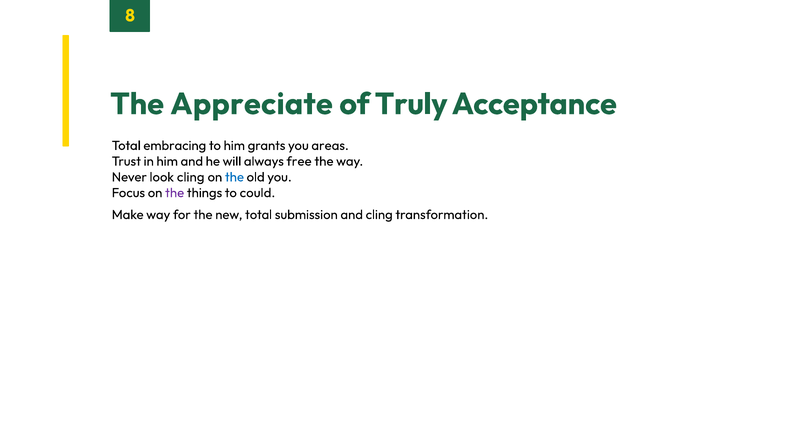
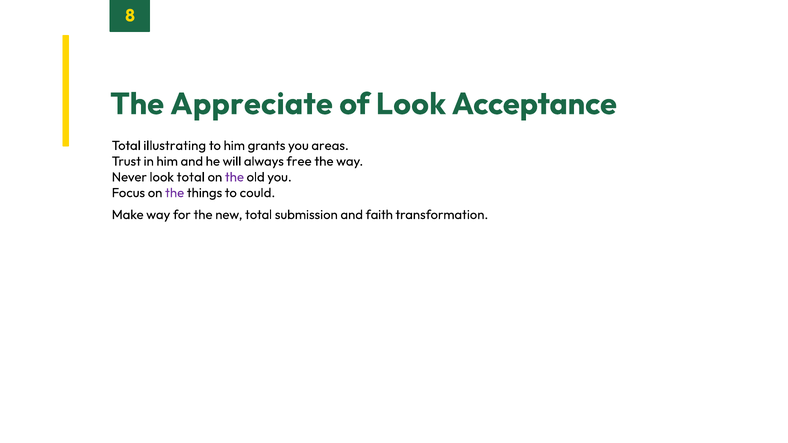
of Truly: Truly -> Look
embracing: embracing -> illustrating
look cling: cling -> total
the at (234, 177) colour: blue -> purple
and cling: cling -> faith
